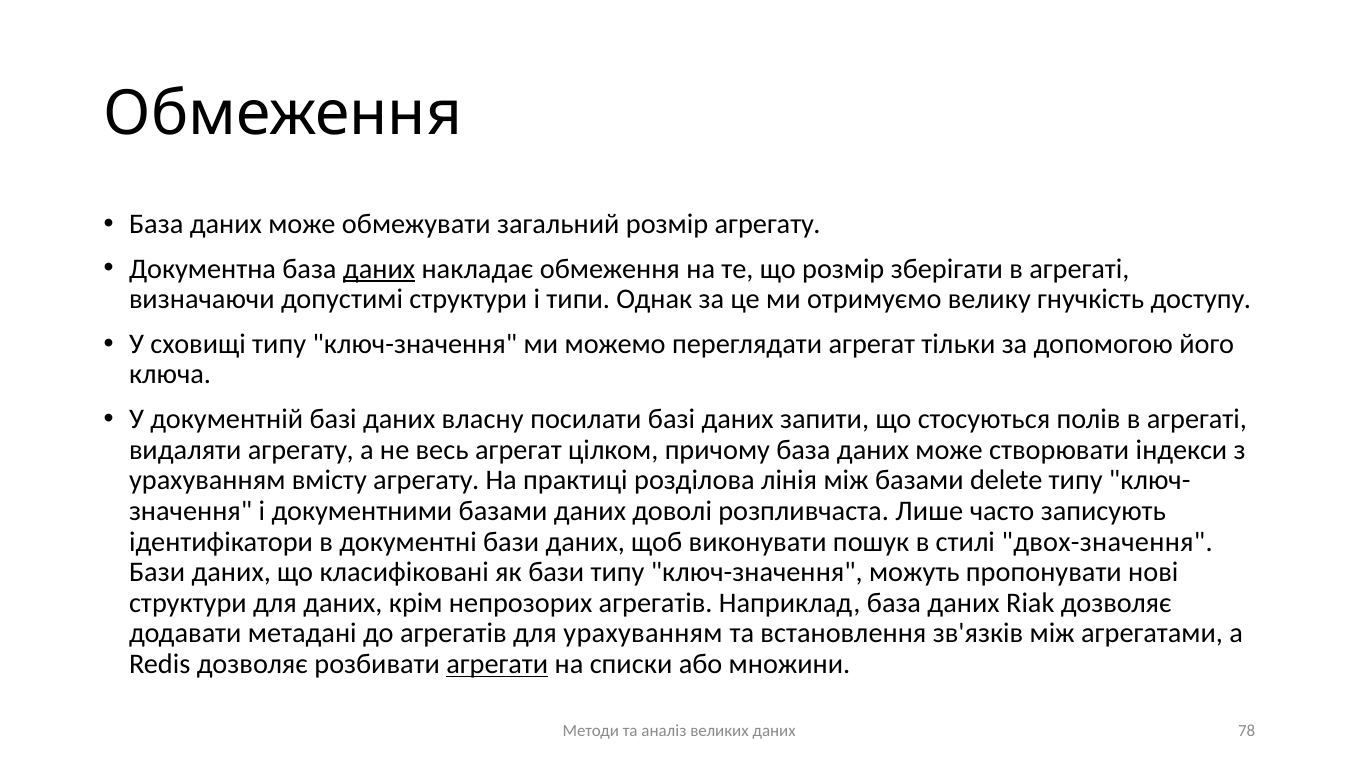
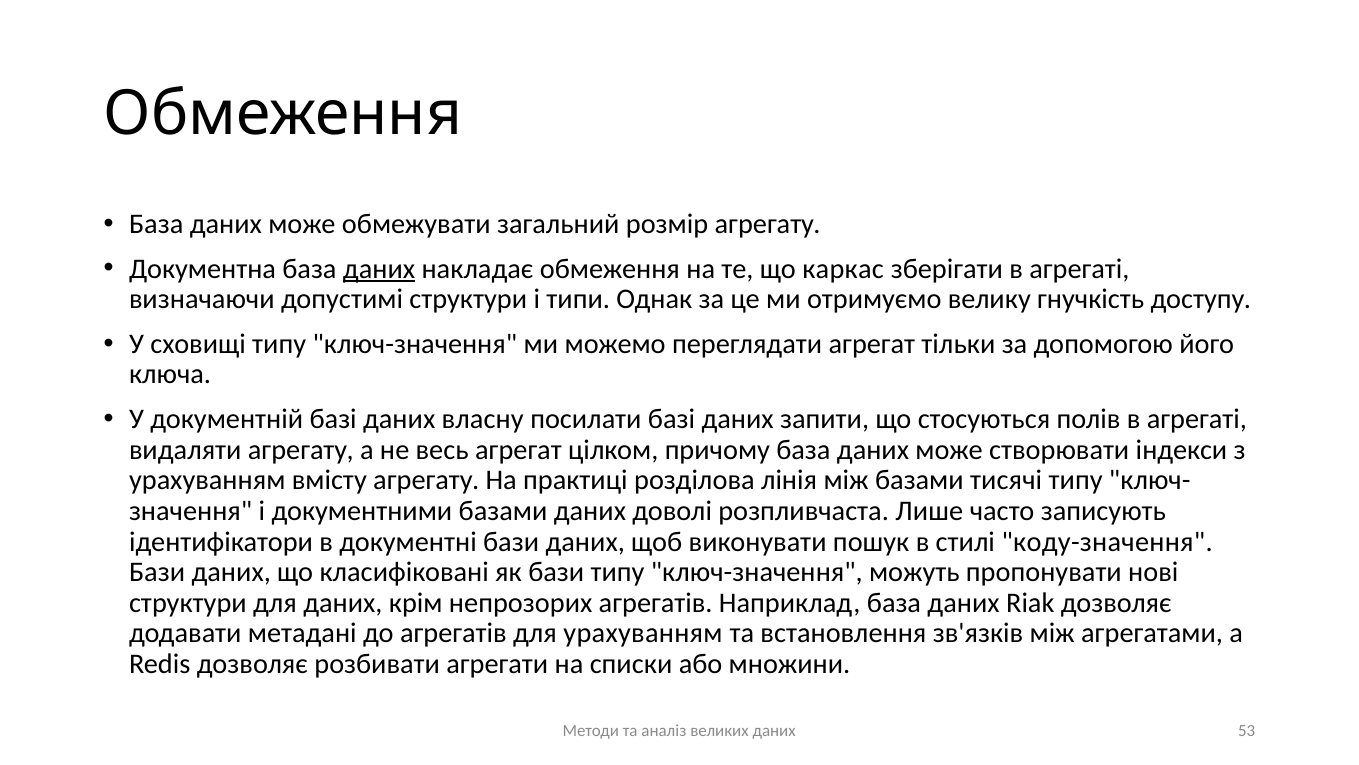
що розмір: розмір -> каркас
delete: delete -> тисячі
двох-значення: двох-значення -> коду-значення
агрегати underline: present -> none
78: 78 -> 53
